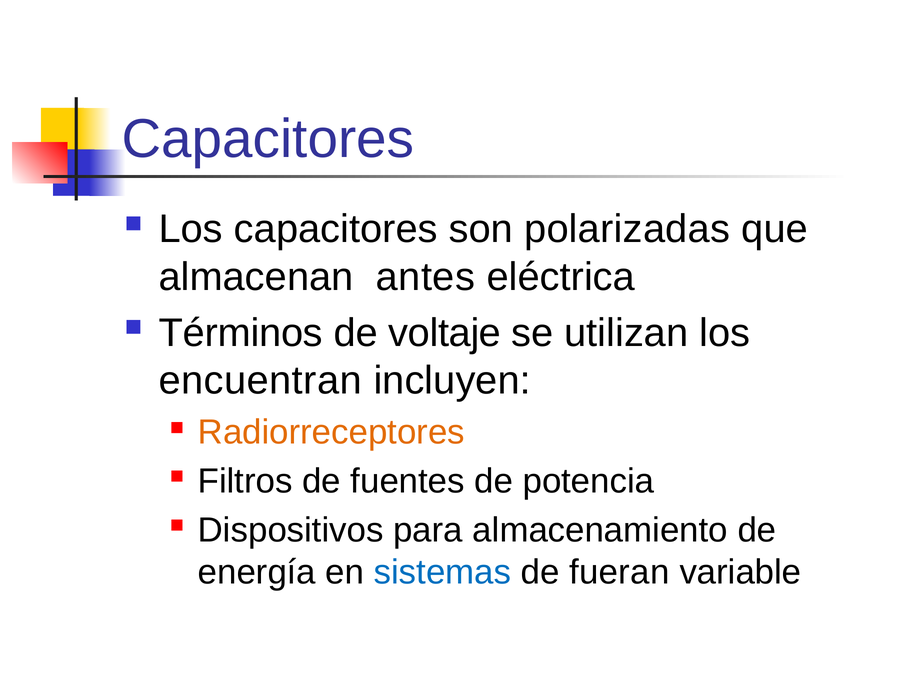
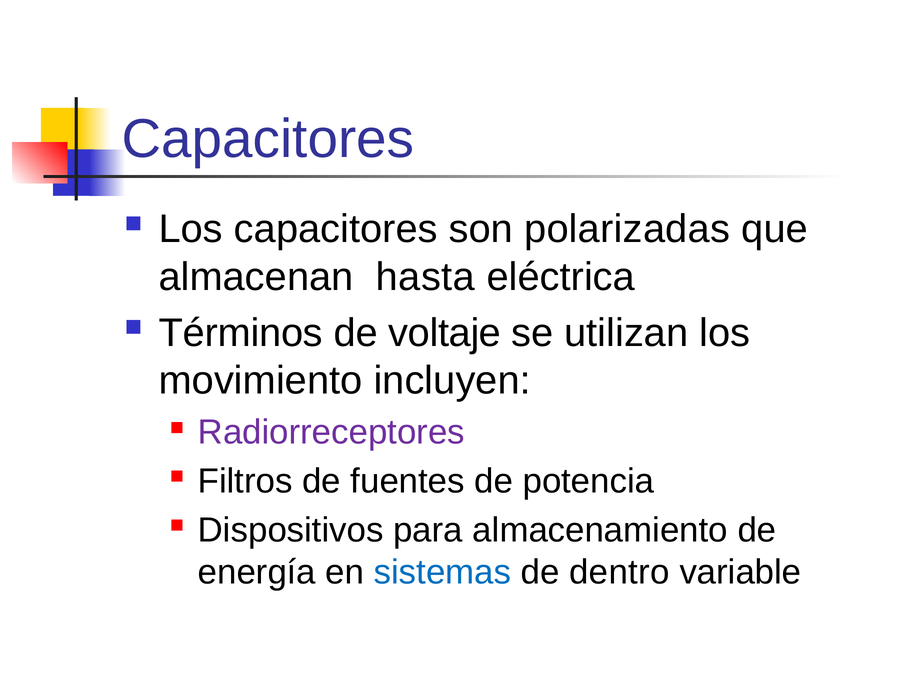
antes: antes -> hasta
encuentran: encuentran -> movimiento
Radiorreceptores colour: orange -> purple
fueran: fueran -> dentro
